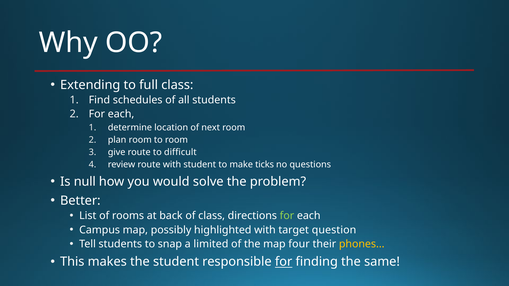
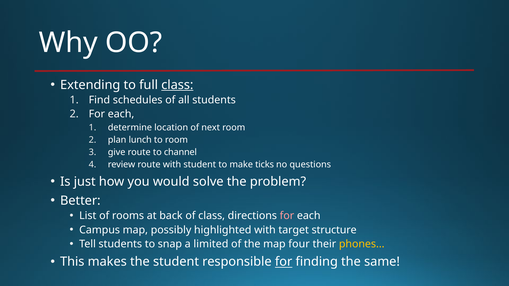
class at (177, 85) underline: none -> present
plan room: room -> lunch
difficult: difficult -> channel
null: null -> just
for at (287, 216) colour: light green -> pink
question: question -> structure
